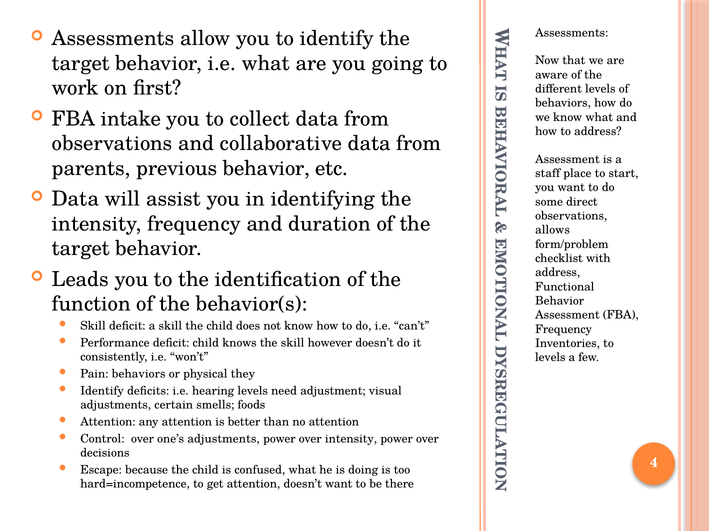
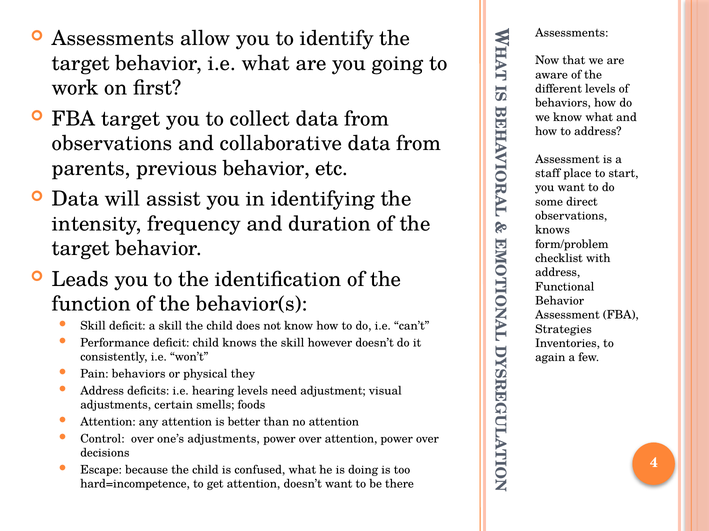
FBA intake: intake -> target
allows at (553, 230): allows -> knows
Frequency at (564, 330): Frequency -> Strategies
levels at (550, 358): levels -> again
Identify at (102, 391): Identify -> Address
over intensity: intensity -> attention
